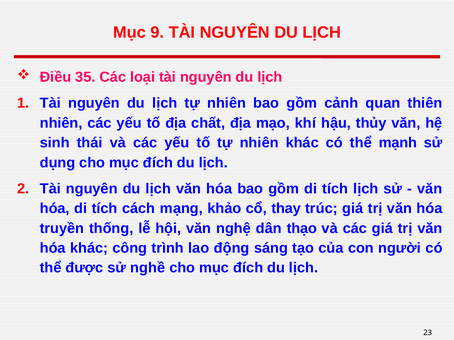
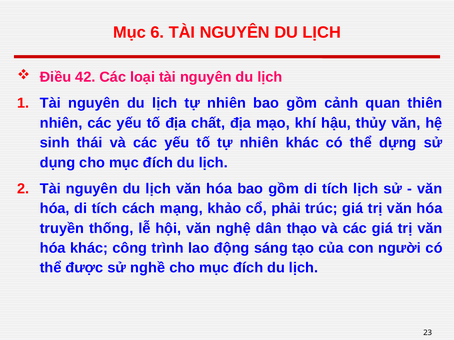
9: 9 -> 6
35: 35 -> 42
mạnh: mạnh -> dựng
thay: thay -> phải
